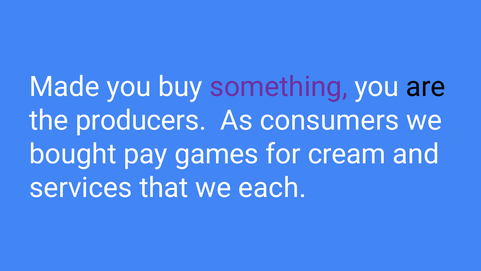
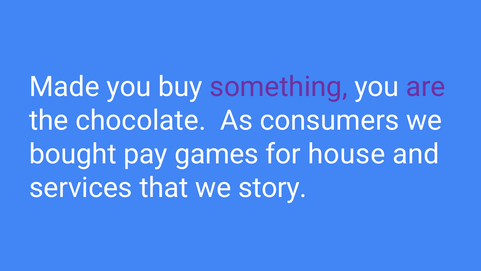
are colour: black -> purple
producers: producers -> chocolate
cream: cream -> house
each: each -> story
